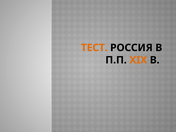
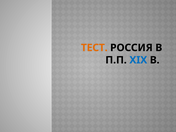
XIX colour: orange -> blue
